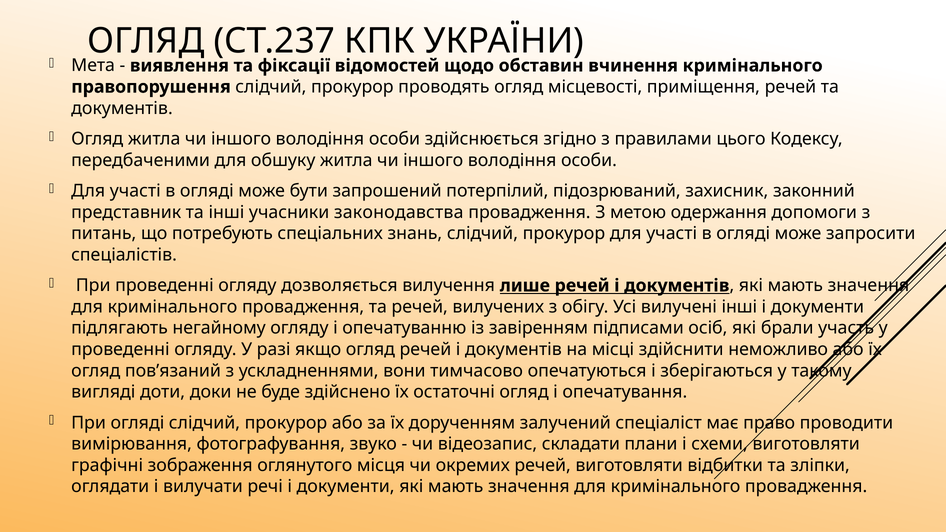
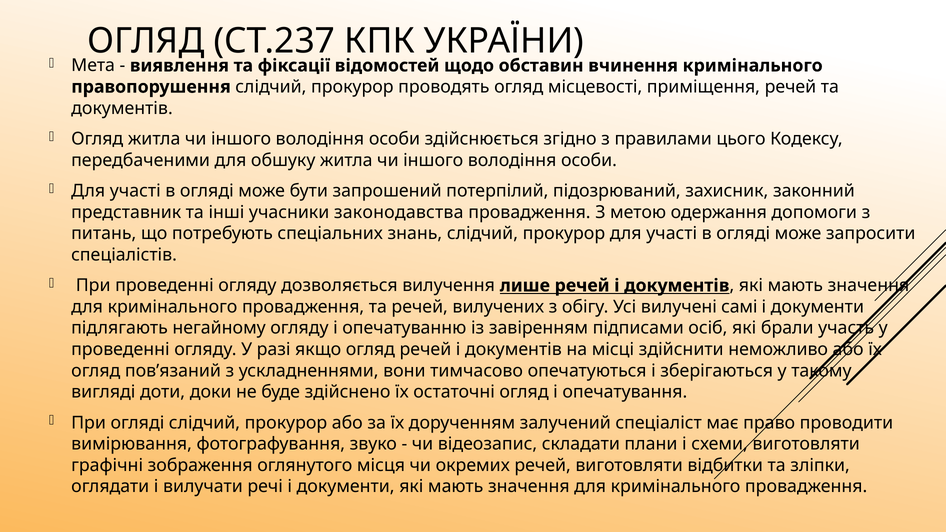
вилучені інші: інші -> самі
